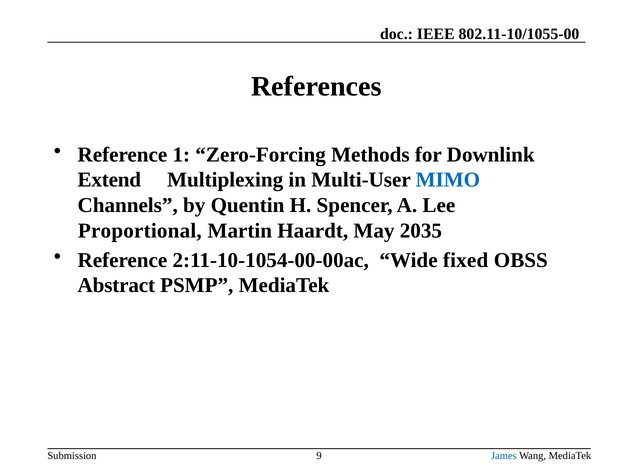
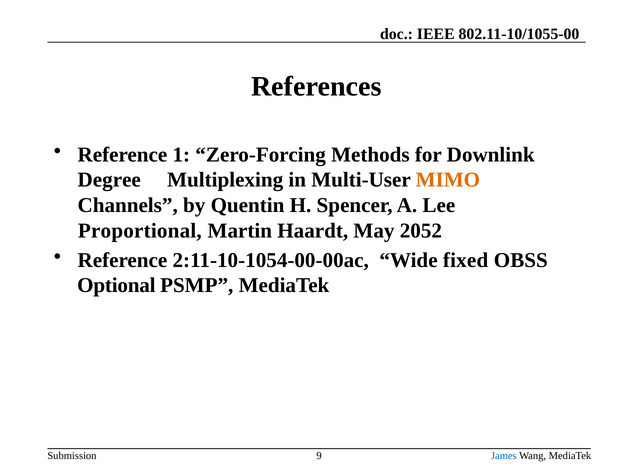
Extend: Extend -> Degree
MIMO colour: blue -> orange
2035: 2035 -> 2052
Abstract: Abstract -> Optional
